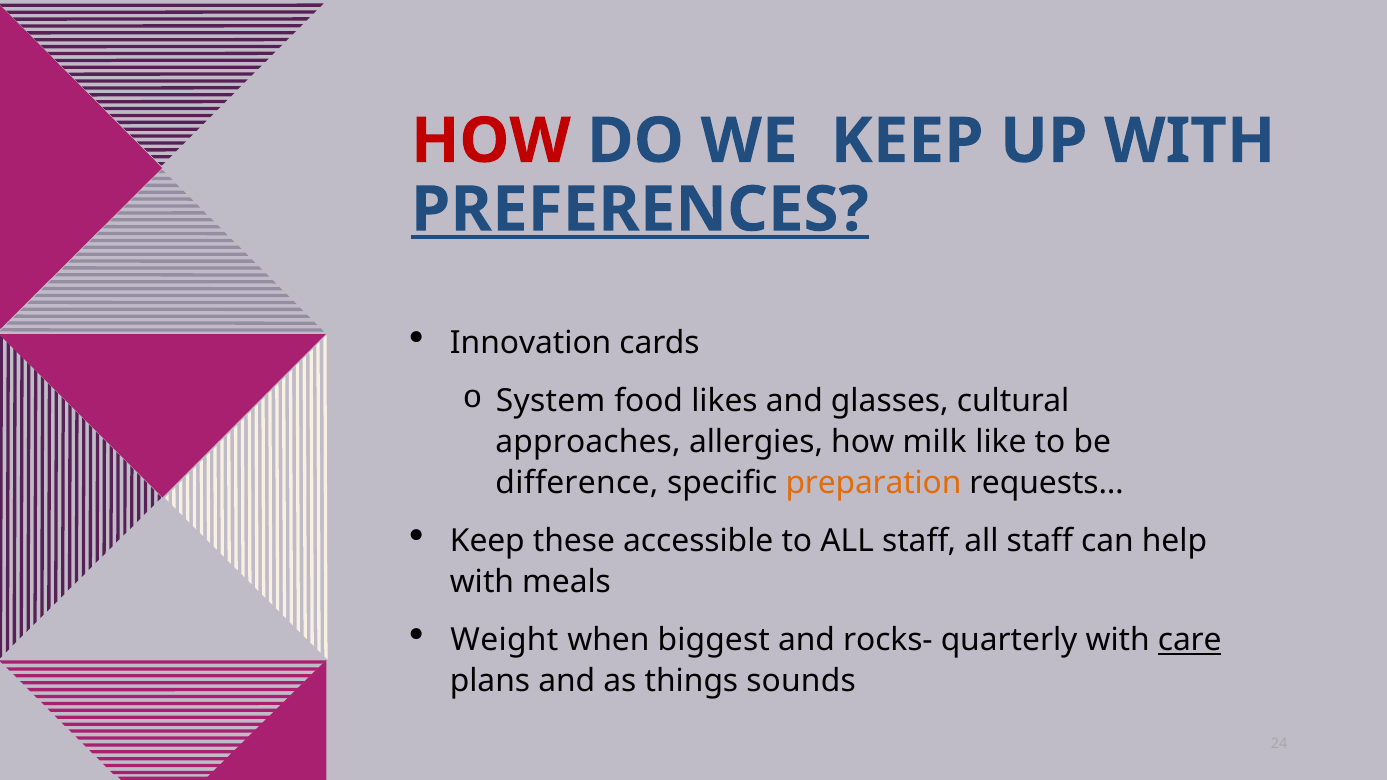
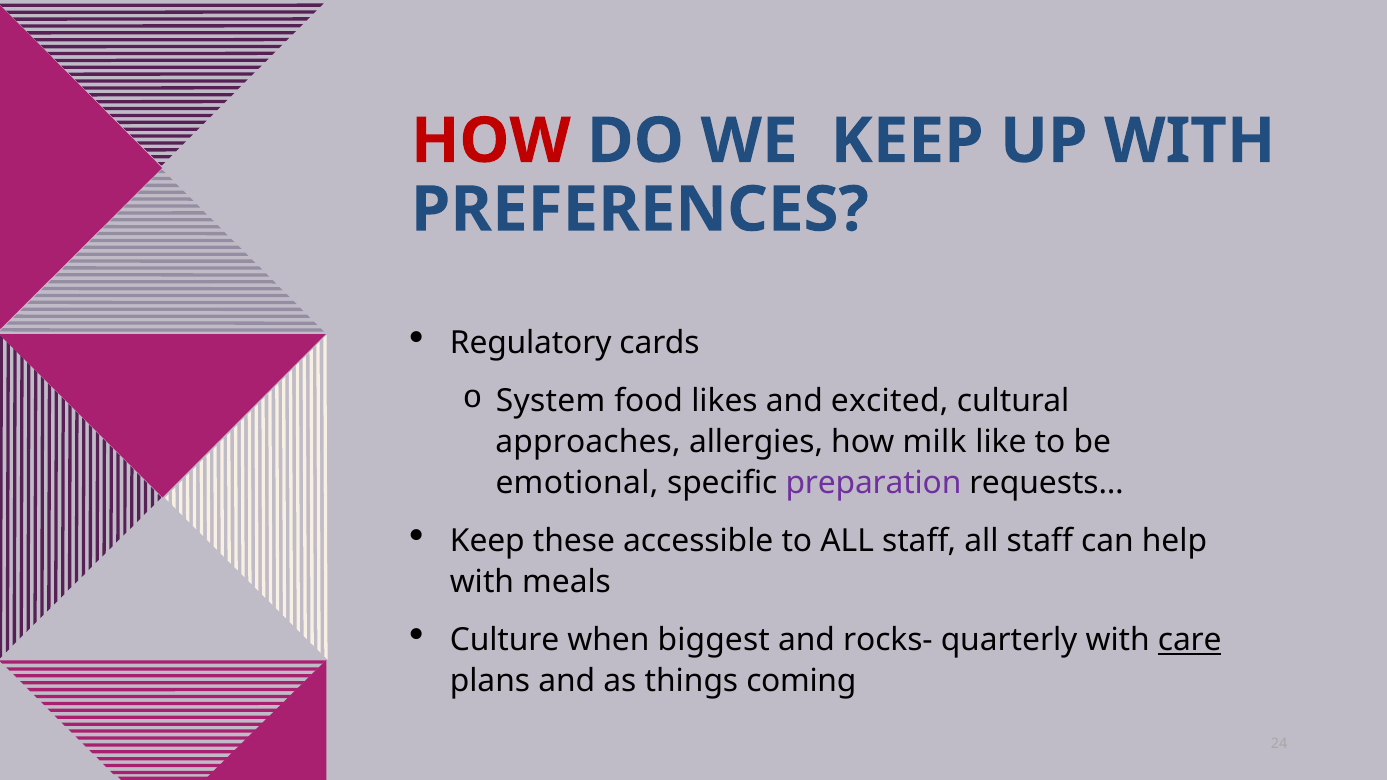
PREFERENCES underline: present -> none
Innovation: Innovation -> Regulatory
glasses: glasses -> excited
difference: difference -> emotional
preparation colour: orange -> purple
Weight: Weight -> Culture
sounds: sounds -> coming
